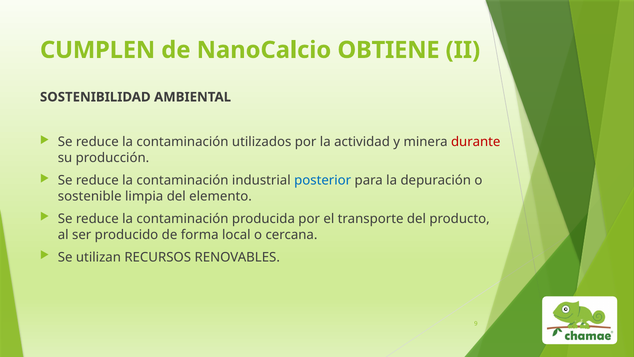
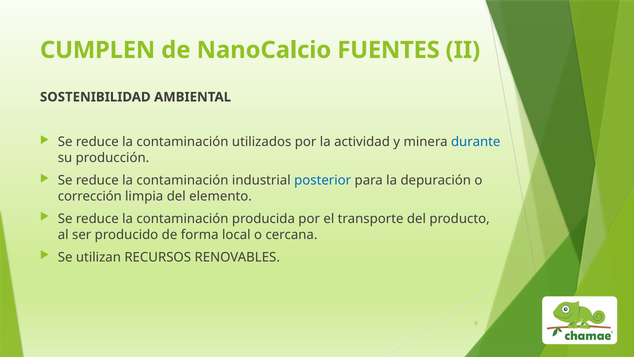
OBTIENE: OBTIENE -> FUENTES
durante colour: red -> blue
sostenible: sostenible -> corrección
